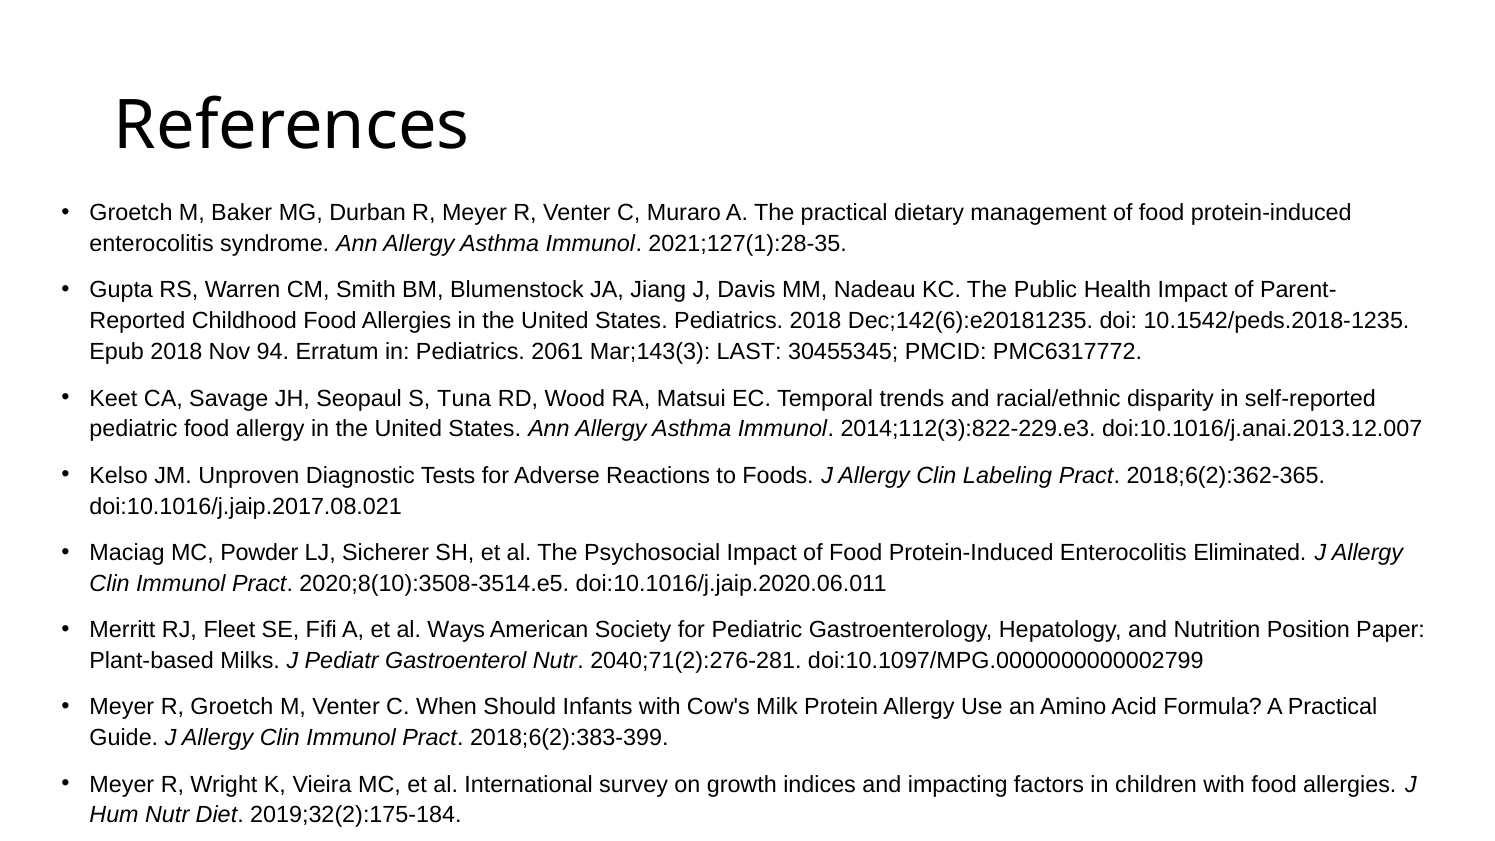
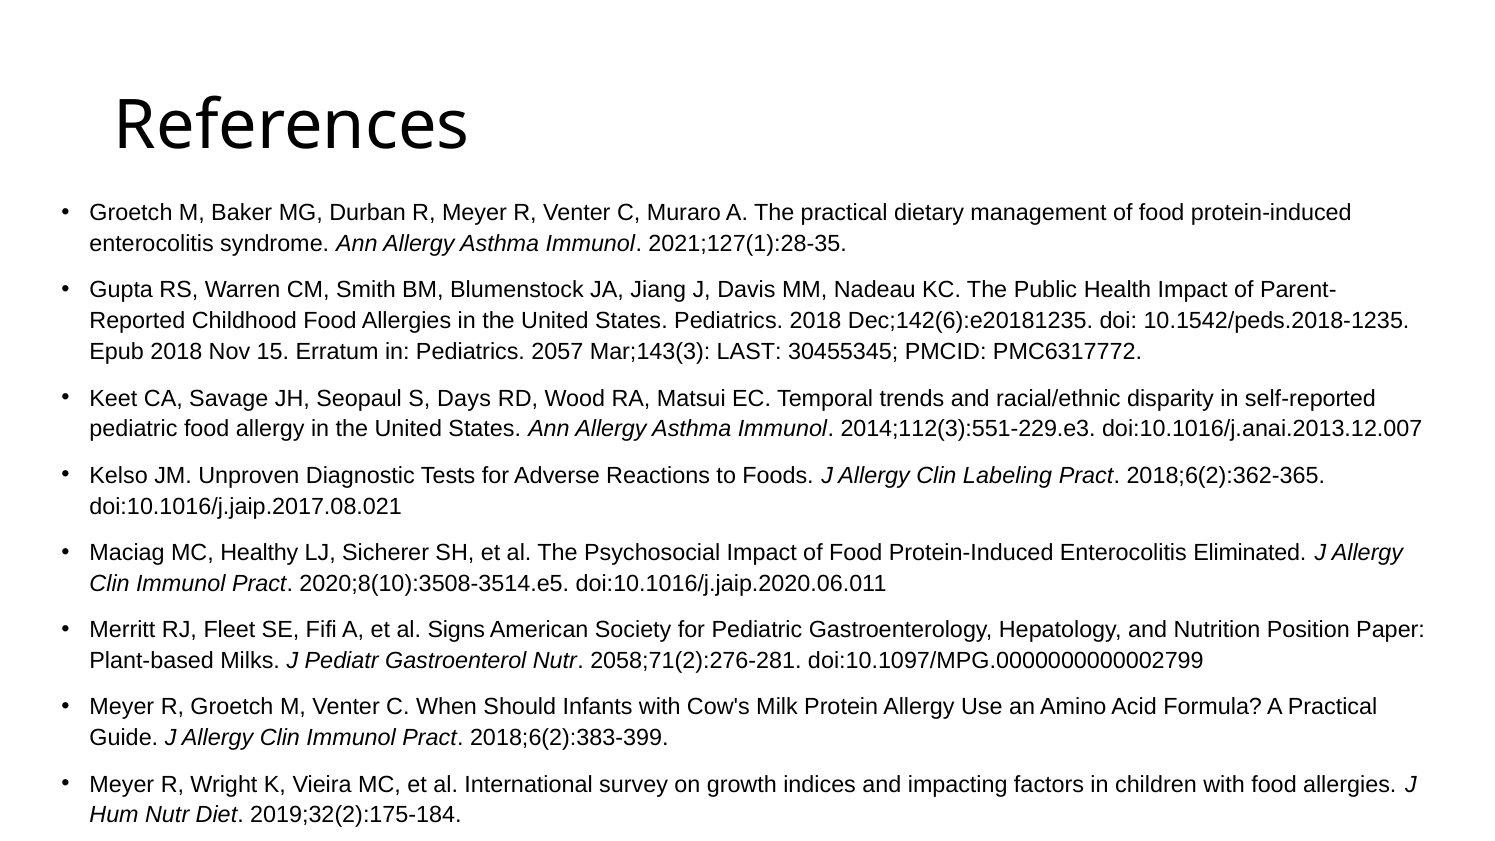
94: 94 -> 15
2061: 2061 -> 2057
Tuna: Tuna -> Days
2014;112(3):822-229.e3: 2014;112(3):822-229.e3 -> 2014;112(3):551-229.e3
Powder: Powder -> Healthy
Ways: Ways -> Signs
2040;71(2):276-281: 2040;71(2):276-281 -> 2058;71(2):276-281
